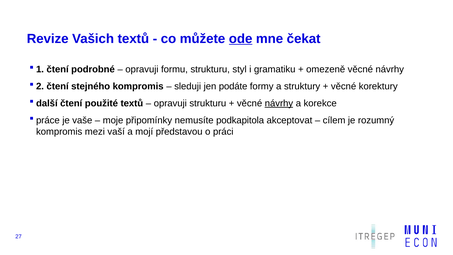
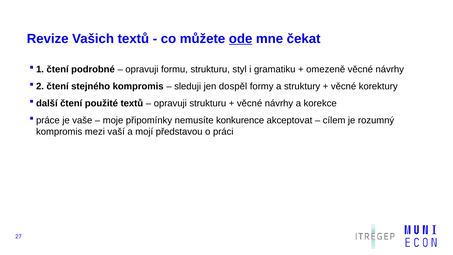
podáte: podáte -> dospěl
návrhy at (279, 103) underline: present -> none
podkapitola: podkapitola -> konkurence
